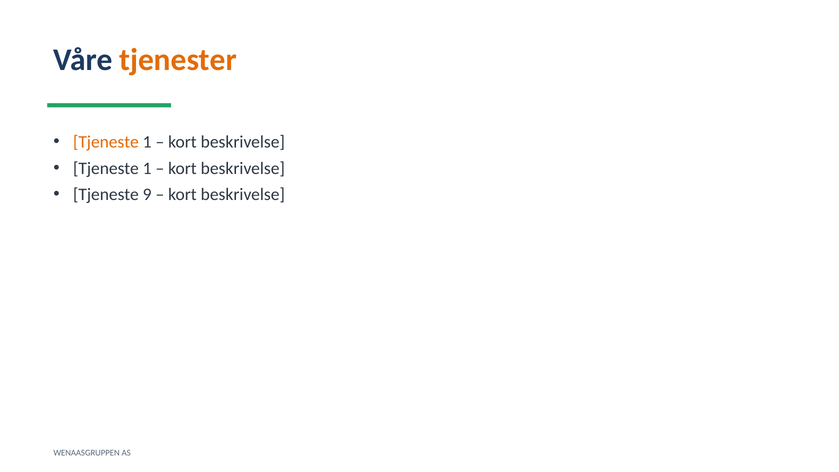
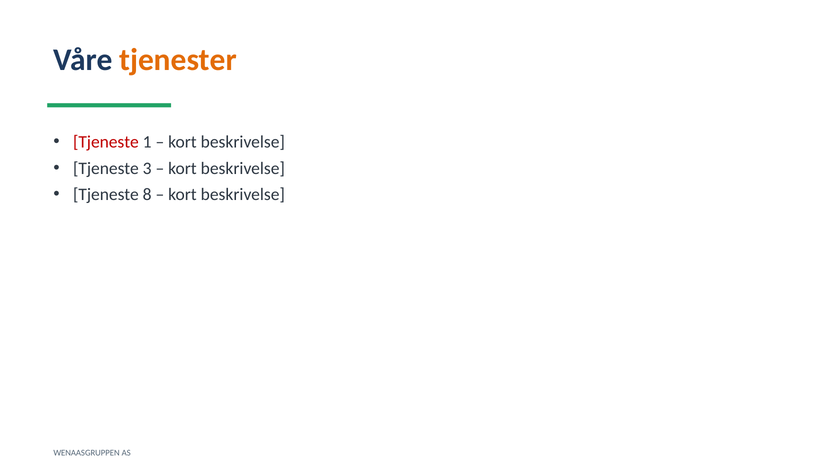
Tjeneste at (106, 142) colour: orange -> red
1 at (147, 168): 1 -> 3
9: 9 -> 8
